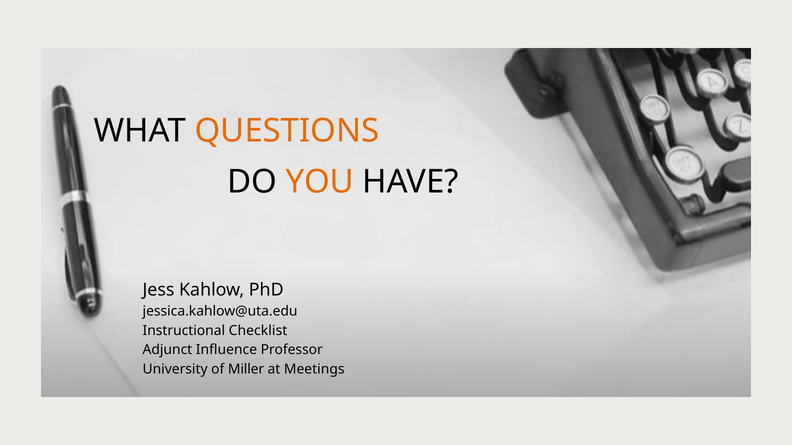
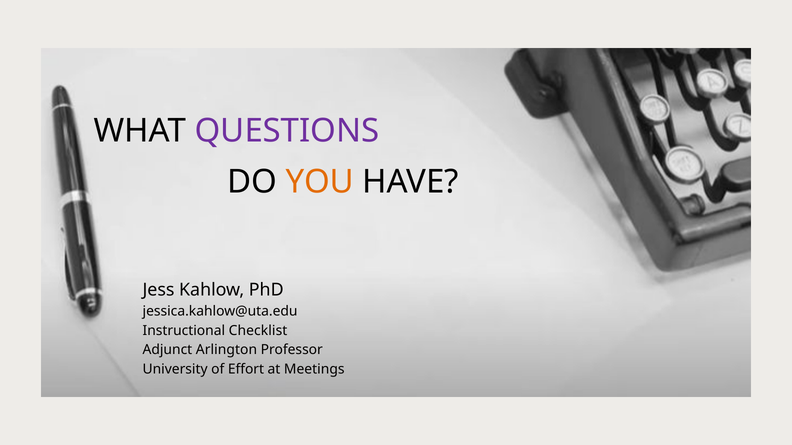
QUESTIONS colour: orange -> purple
Influence: Influence -> Arlington
Miller: Miller -> Effort
